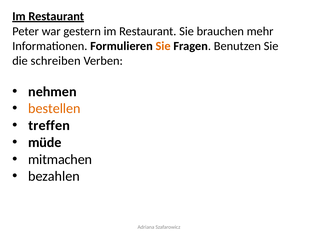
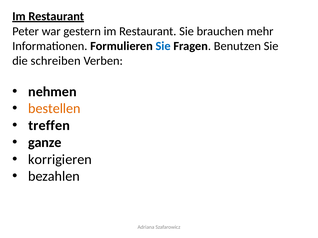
Sie at (163, 46) colour: orange -> blue
müde: müde -> ganze
mitmachen: mitmachen -> korrigieren
